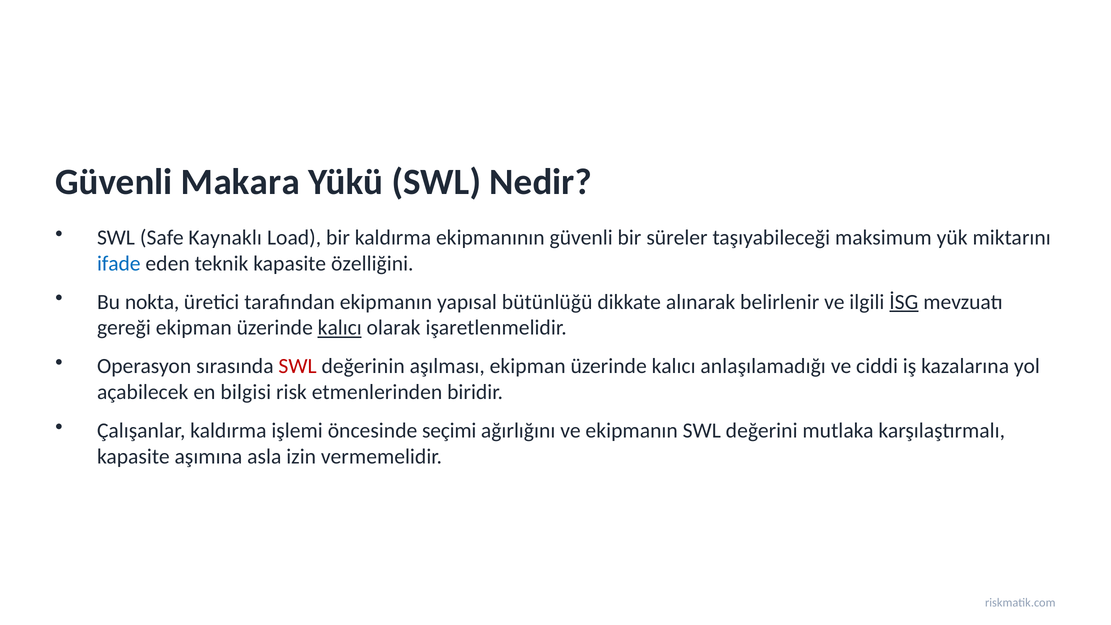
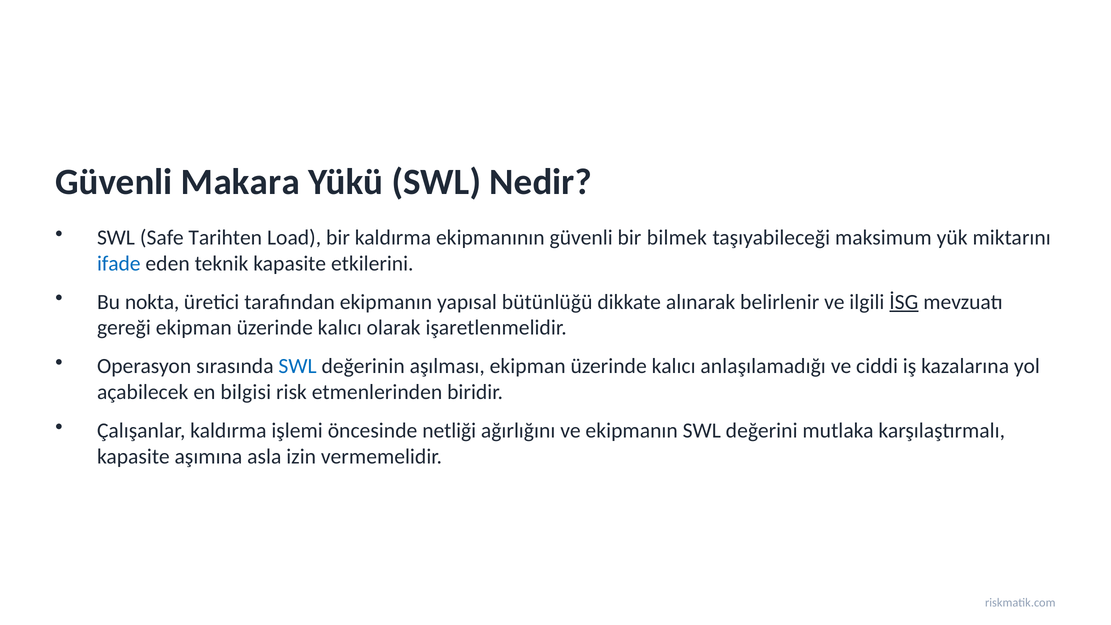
Kaynaklı: Kaynaklı -> Tarihten
süreler: süreler -> bilmek
özelliğini: özelliğini -> etkilerini
kalıcı at (340, 328) underline: present -> none
SWL at (298, 366) colour: red -> blue
seçimi: seçimi -> netliği
